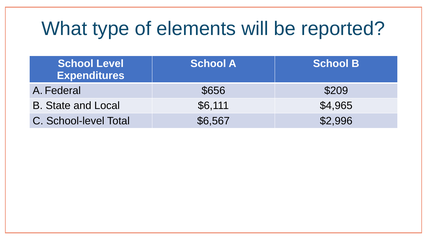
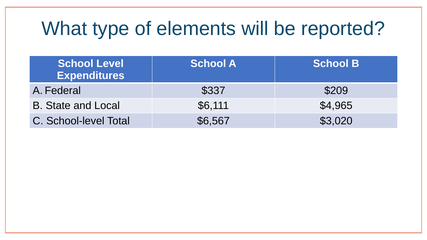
$656: $656 -> $337
$2,996: $2,996 -> $3,020
